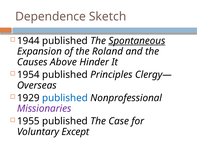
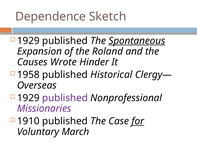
1944 at (28, 41): 1944 -> 1929
Above: Above -> Wrote
1954: 1954 -> 1958
Principles: Principles -> Historical
published at (65, 98) colour: blue -> purple
1955: 1955 -> 1910
for underline: none -> present
Except: Except -> March
